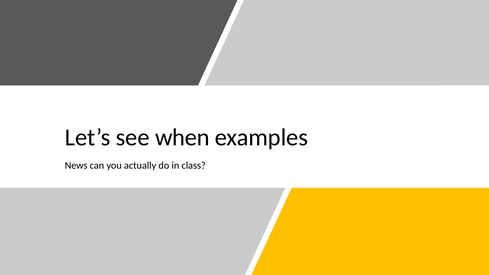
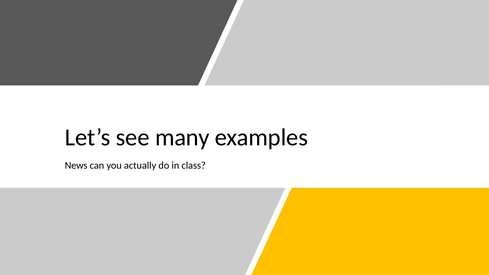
when: when -> many
